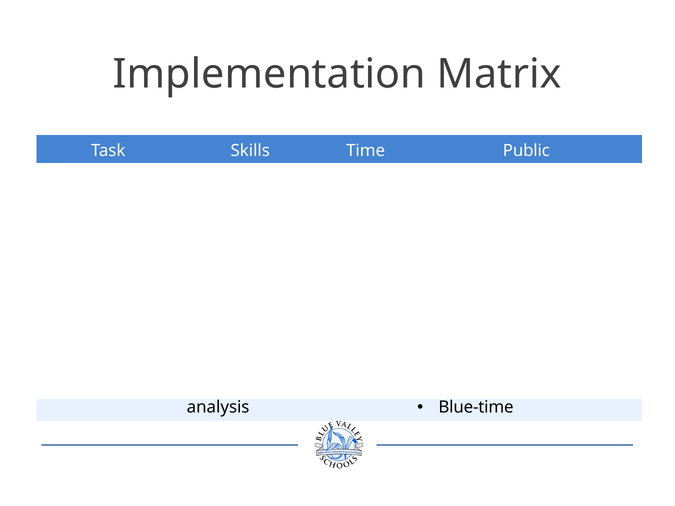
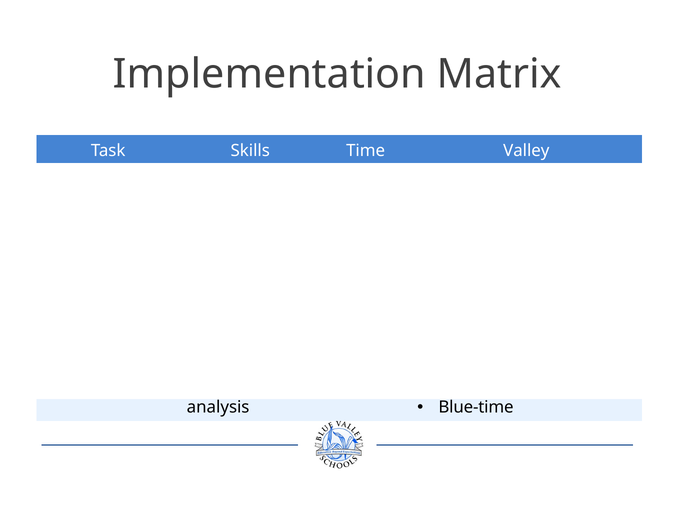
Public: Public -> Valley
